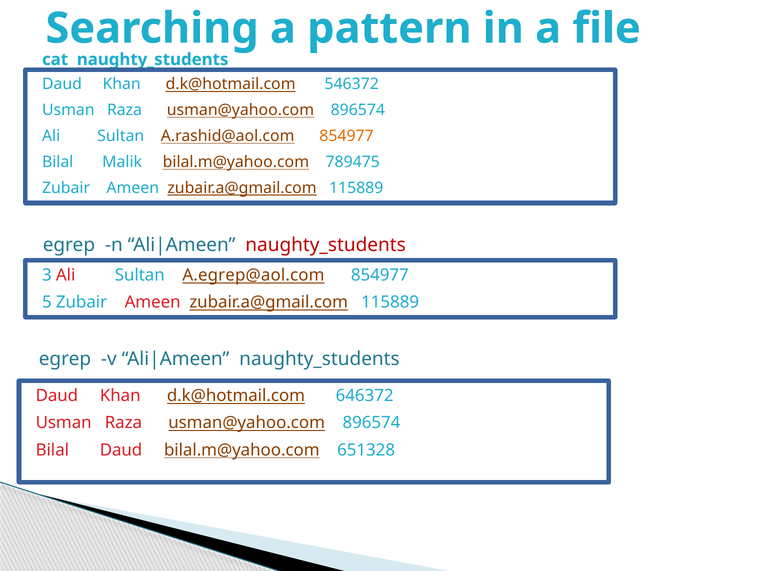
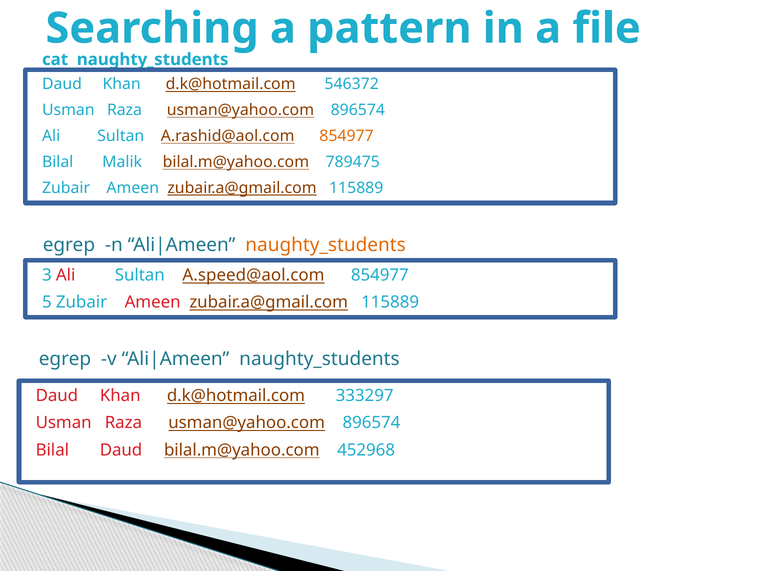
naughty_students at (326, 245) colour: red -> orange
A.egrep@aol.com: A.egrep@aol.com -> A.speed@aol.com
646372: 646372 -> 333297
651328: 651328 -> 452968
